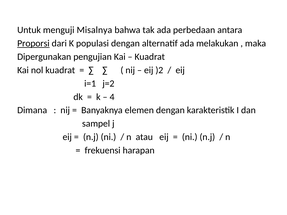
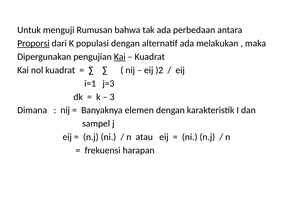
Misalnya: Misalnya -> Rumusan
Kai at (120, 57) underline: none -> present
j=2: j=2 -> j=3
4: 4 -> 3
